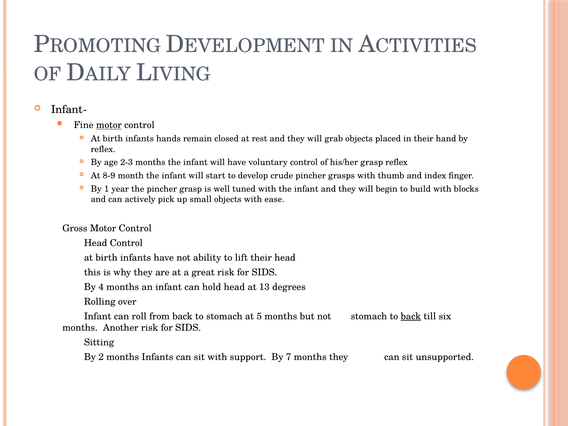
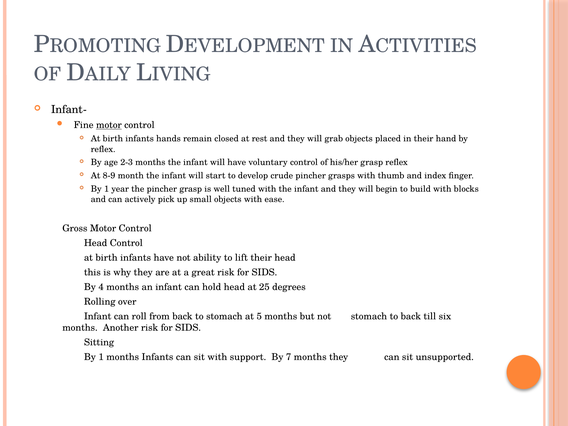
13: 13 -> 25
back at (411, 316) underline: present -> none
2 at (101, 357): 2 -> 1
